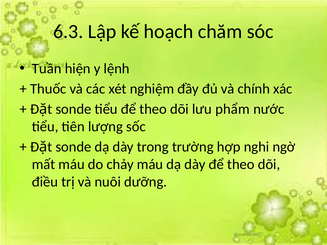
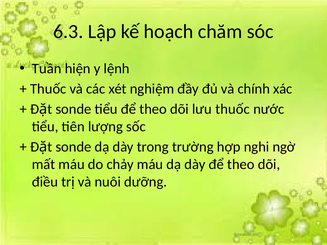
lưu phẩm: phẩm -> thuốc
